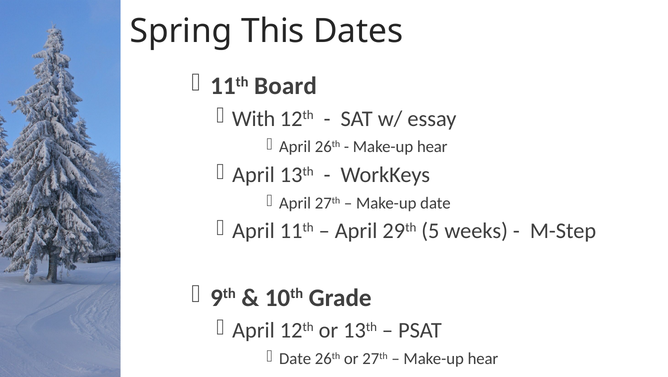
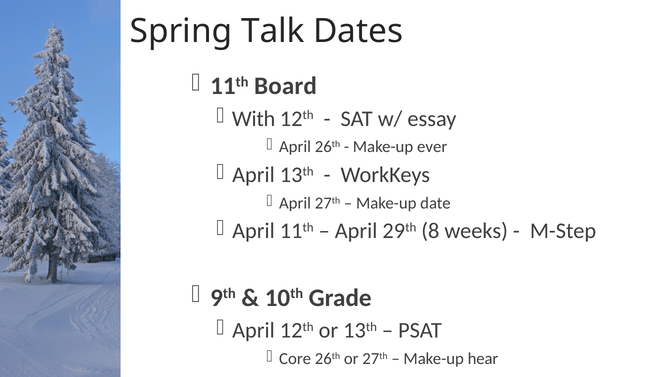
This: This -> Talk
hear at (432, 147): hear -> ever
5: 5 -> 8
Date at (295, 358): Date -> Core
